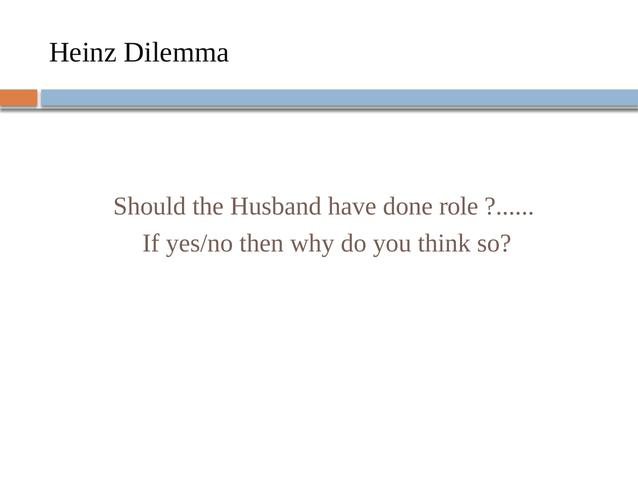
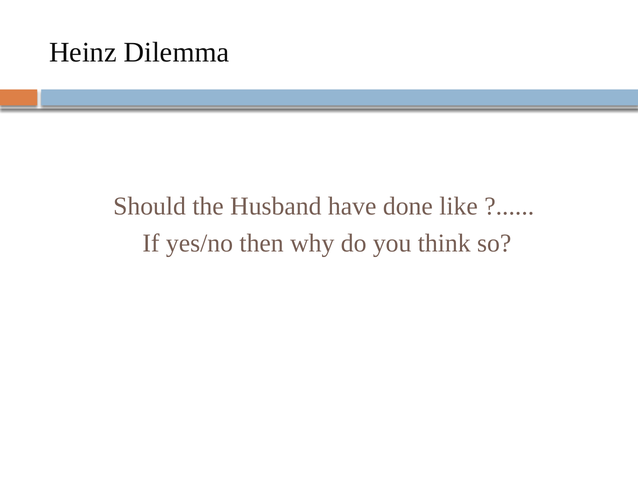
role: role -> like
